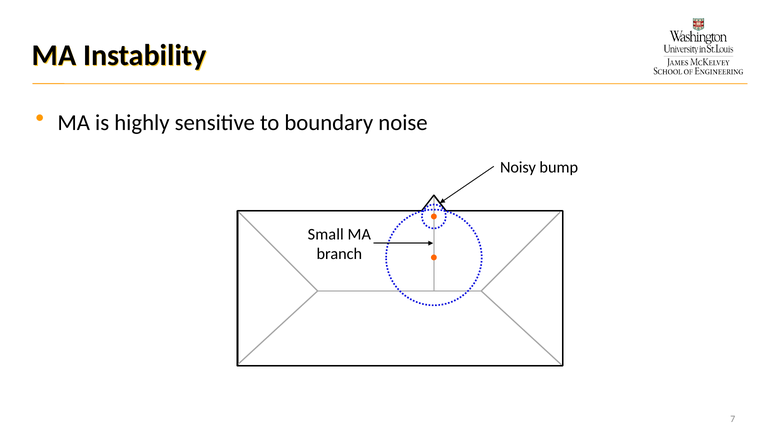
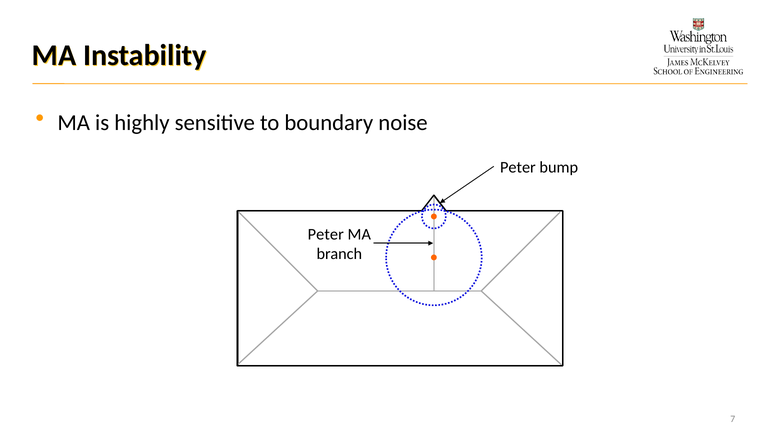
Noisy at (518, 167): Noisy -> Peter
Small at (326, 234): Small -> Peter
